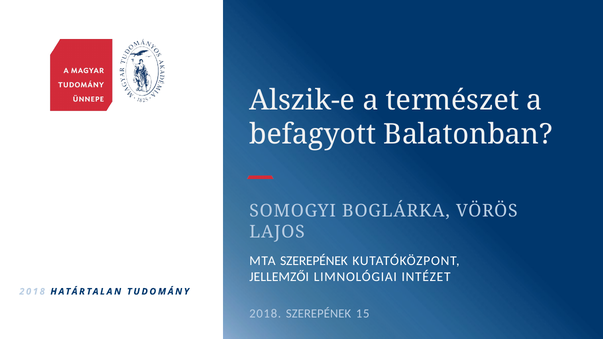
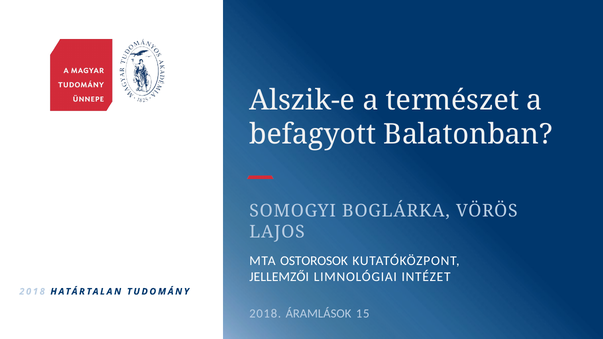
MTA SZEREPÉNEK: SZEREPÉNEK -> OSTOROSOK
2018 SZEREPÉNEK: SZEREPÉNEK -> ÁRAMLÁSOK
